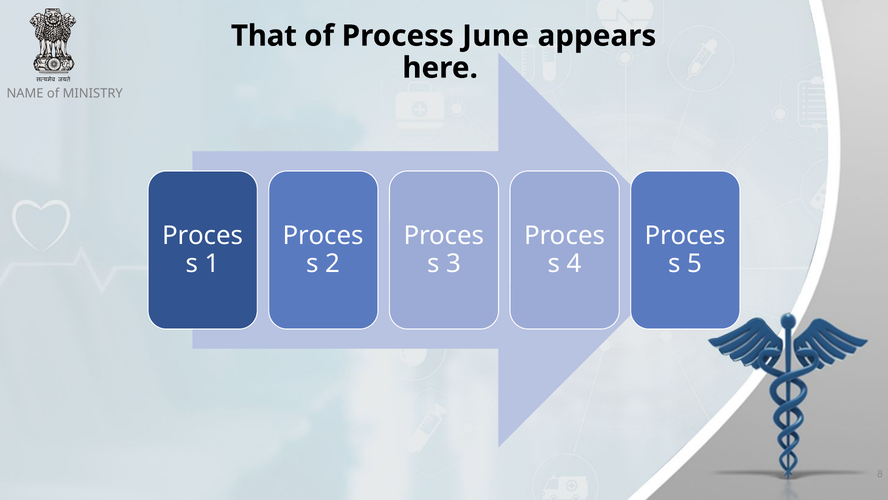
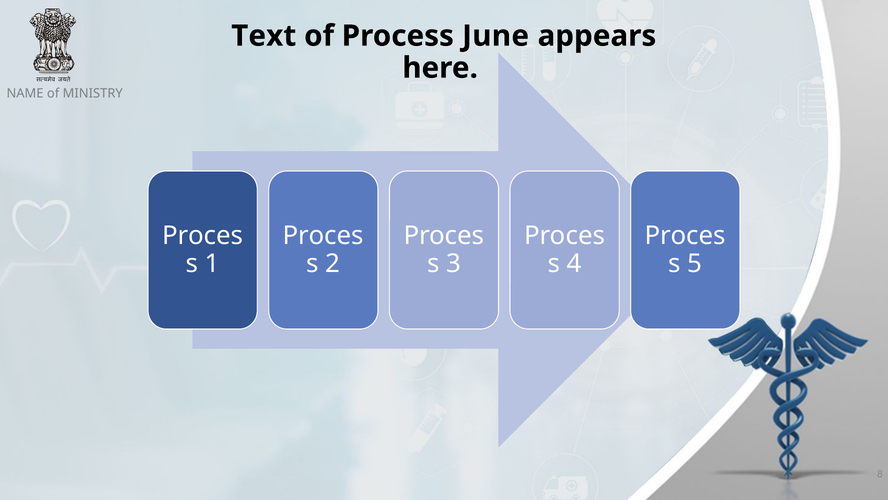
That: That -> Text
